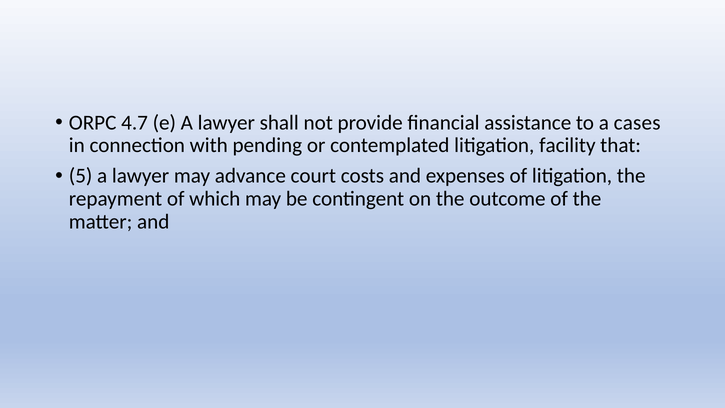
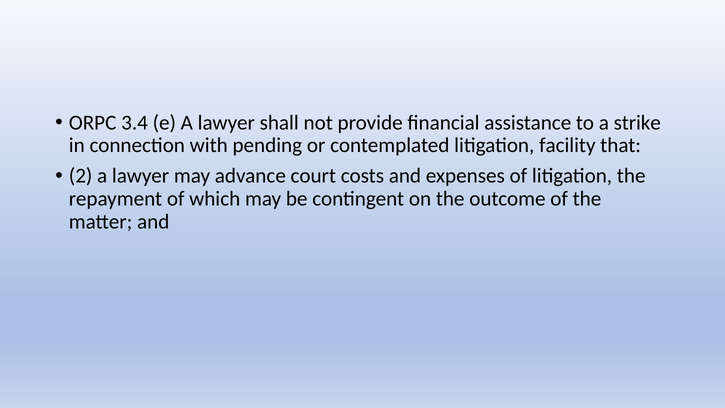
4.7: 4.7 -> 3.4
cases: cases -> strike
5: 5 -> 2
